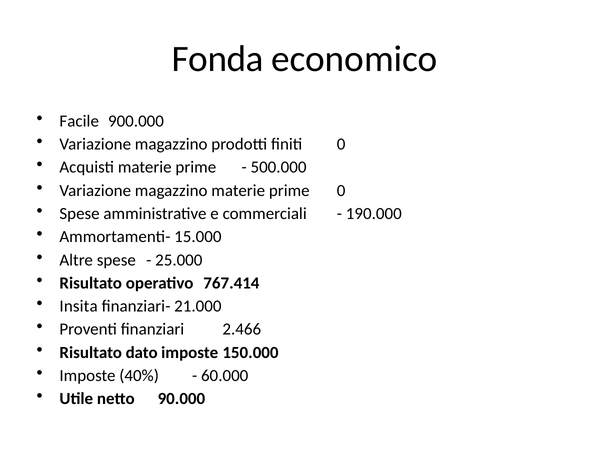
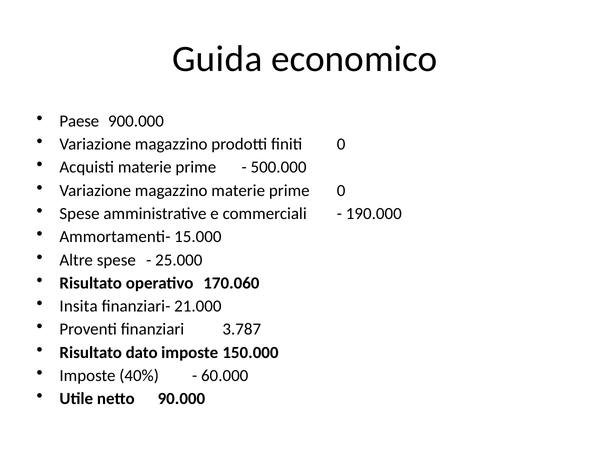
Fonda: Fonda -> Guida
Facile: Facile -> Paese
767.414: 767.414 -> 170.060
2.466: 2.466 -> 3.787
